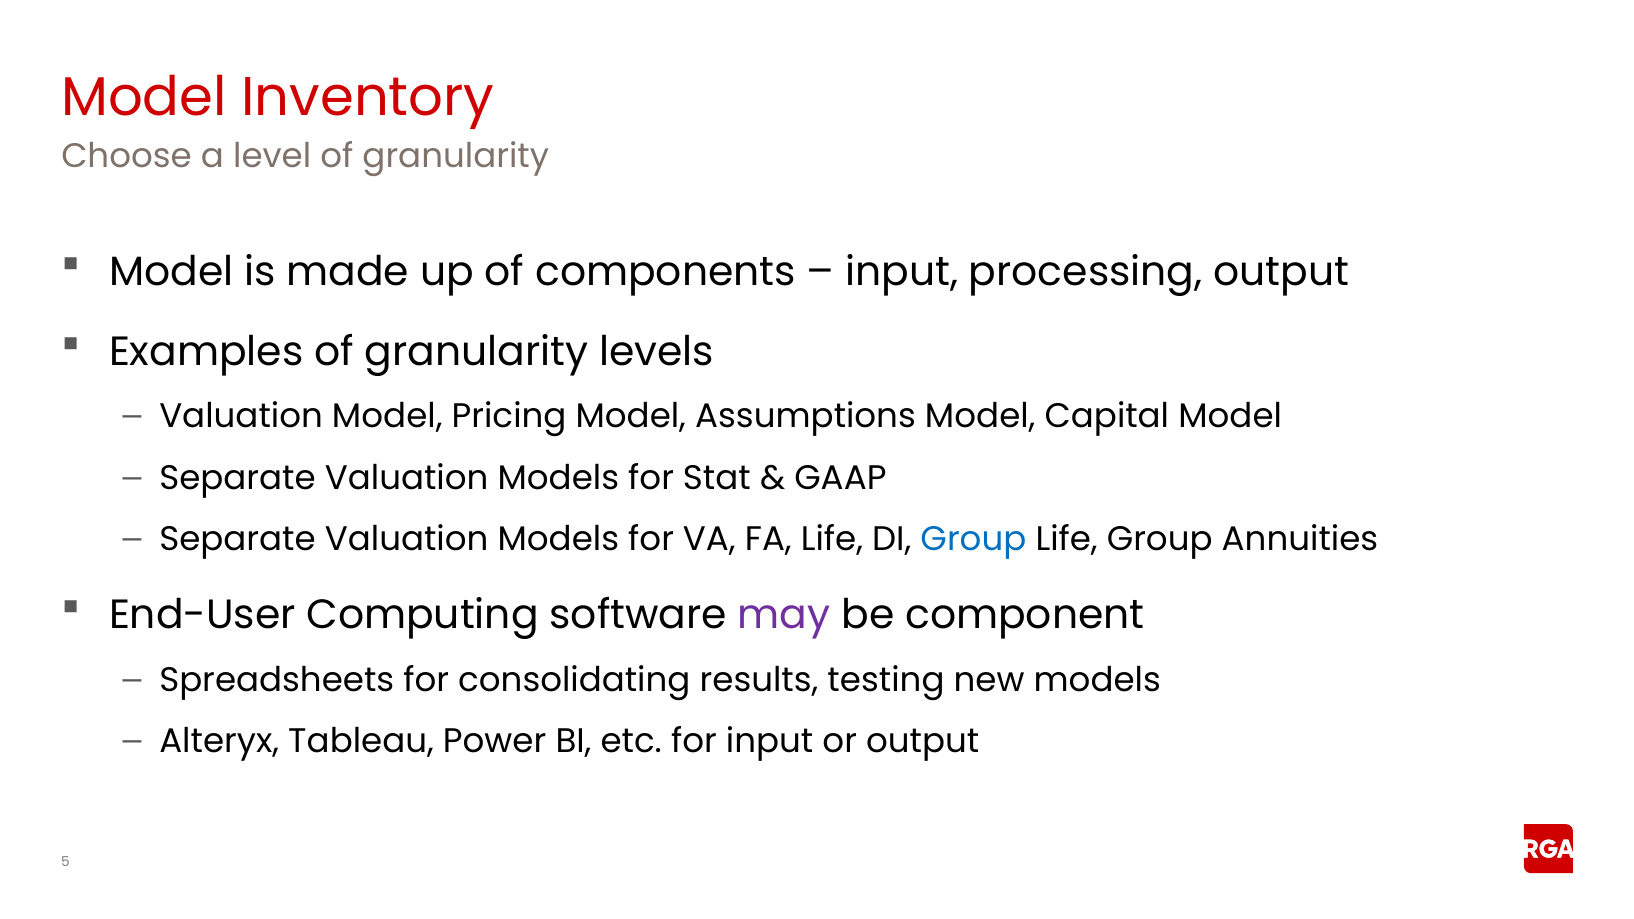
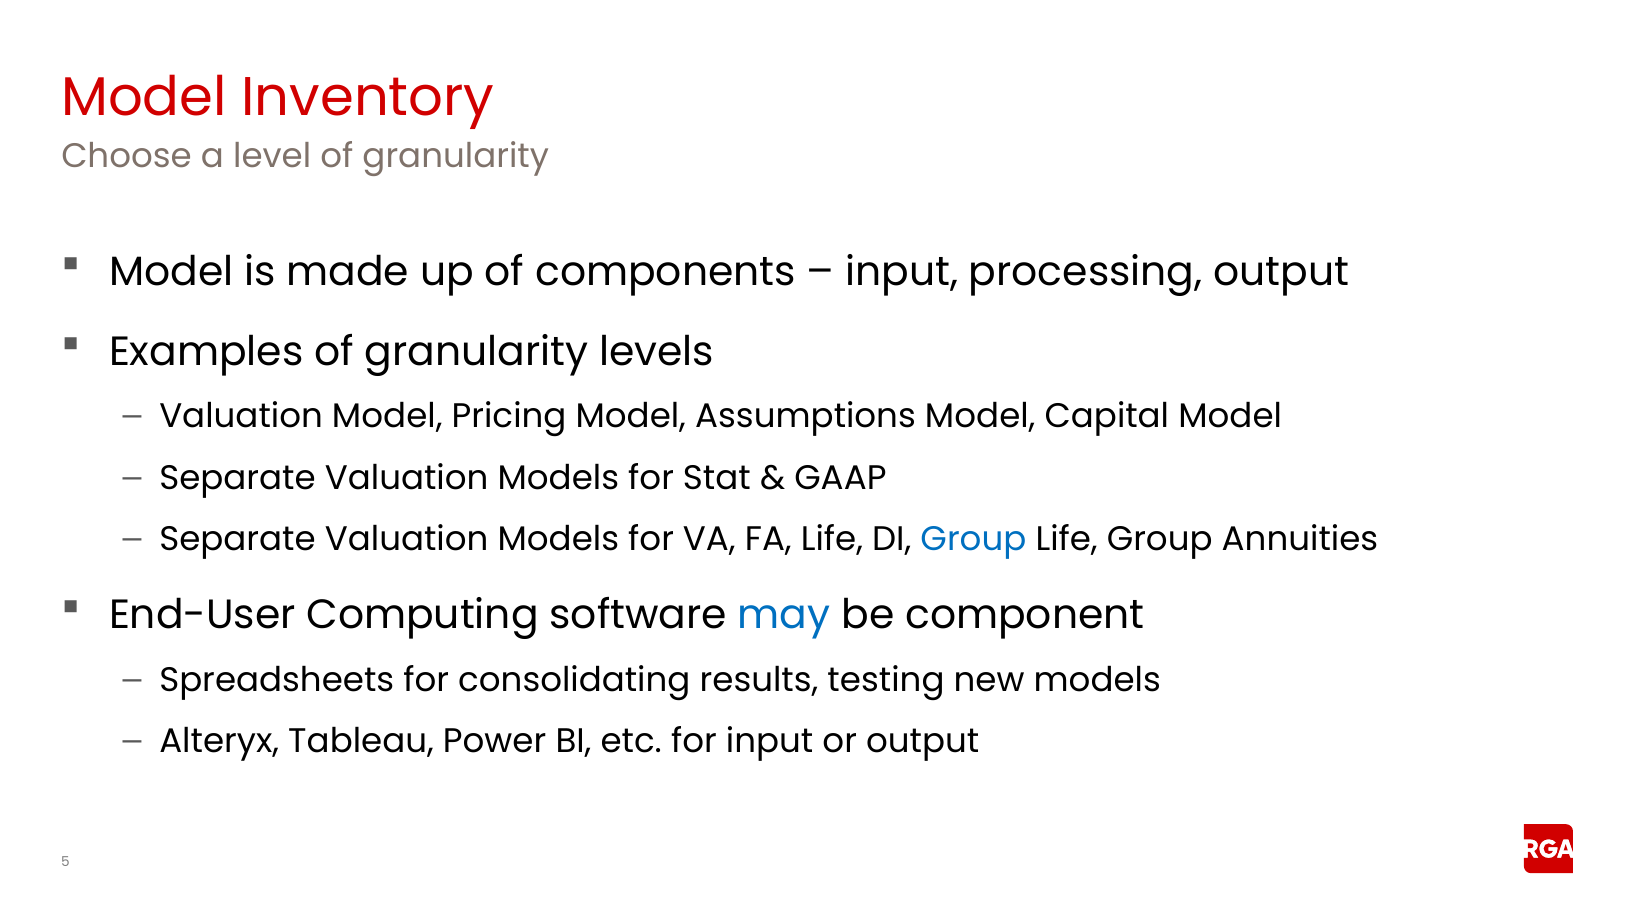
may colour: purple -> blue
